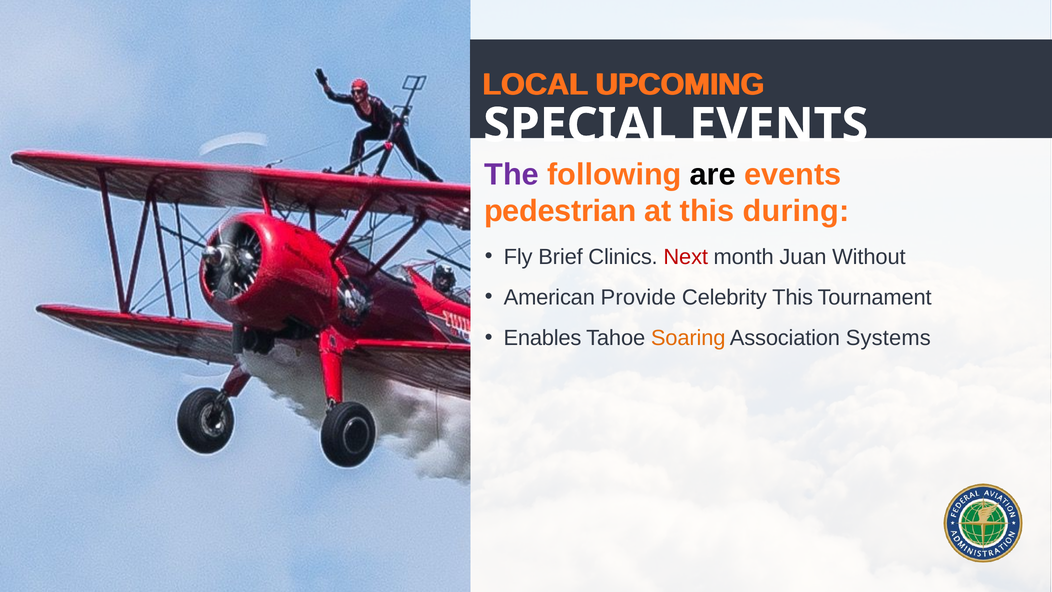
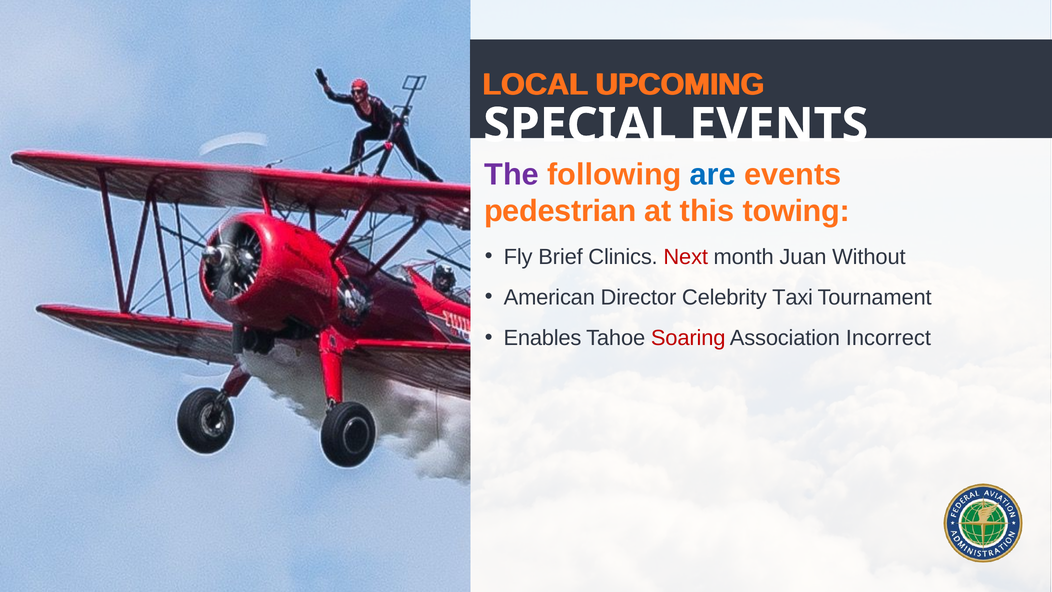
are colour: black -> blue
during: during -> towing
Provide: Provide -> Director
Celebrity This: This -> Taxi
Soaring colour: orange -> red
Systems: Systems -> Incorrect
